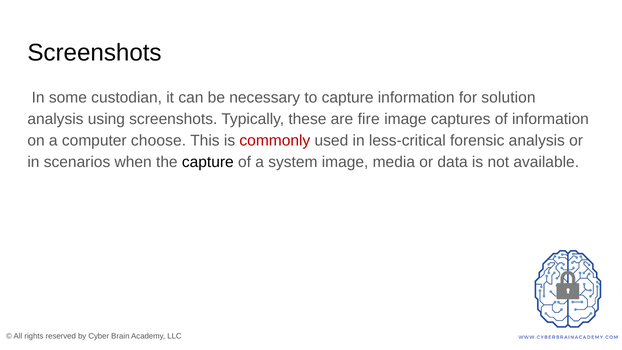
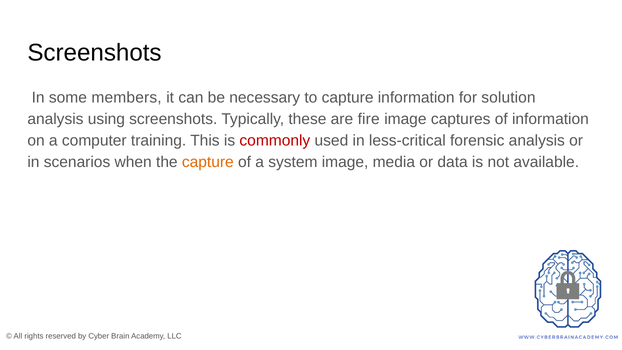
custodian: custodian -> members
choose: choose -> training
capture at (208, 162) colour: black -> orange
